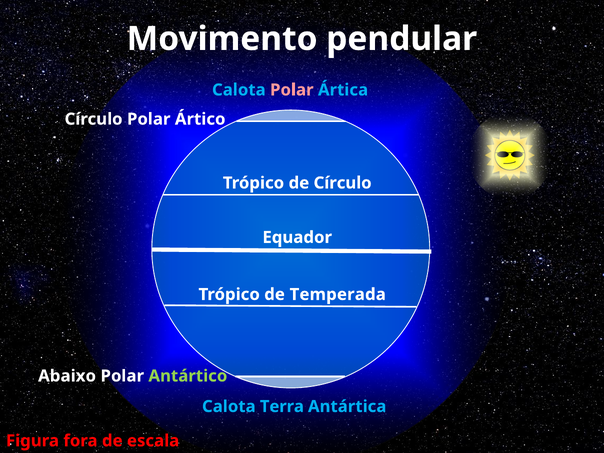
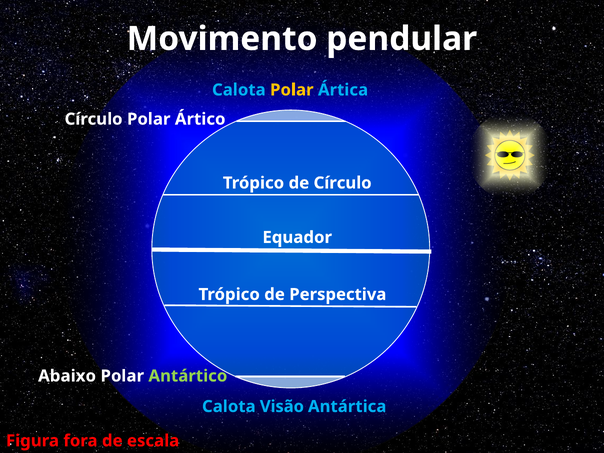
Polar at (292, 90) colour: pink -> yellow
Temperada: Temperada -> Perspectiva
Terra: Terra -> Visão
